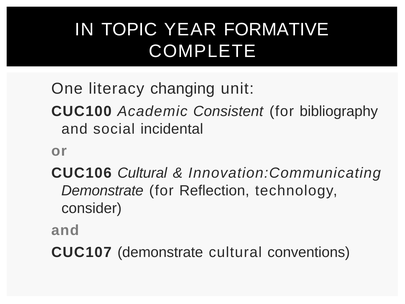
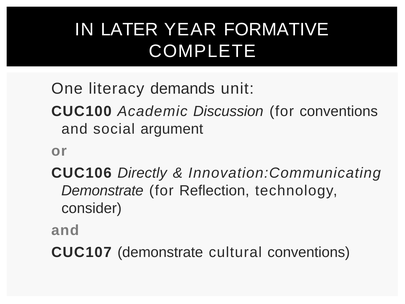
TOPIC: TOPIC -> LATER
changing: changing -> demands
Consistent: Consistent -> Discussion
for bibliography: bibliography -> conventions
incidental: incidental -> argument
CUC106 Cultural: Cultural -> Directly
